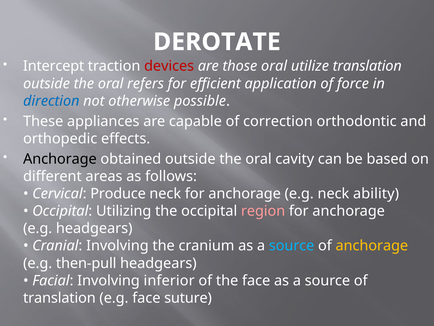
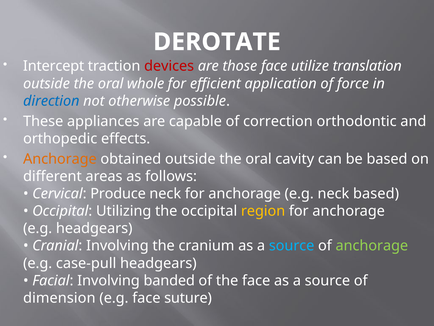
those oral: oral -> face
refers: refers -> whole
Anchorage at (60, 159) colour: black -> orange
neck ability: ability -> based
region colour: pink -> yellow
anchorage at (372, 245) colour: yellow -> light green
then-pull: then-pull -> case-pull
inferior: inferior -> banded
translation at (59, 298): translation -> dimension
